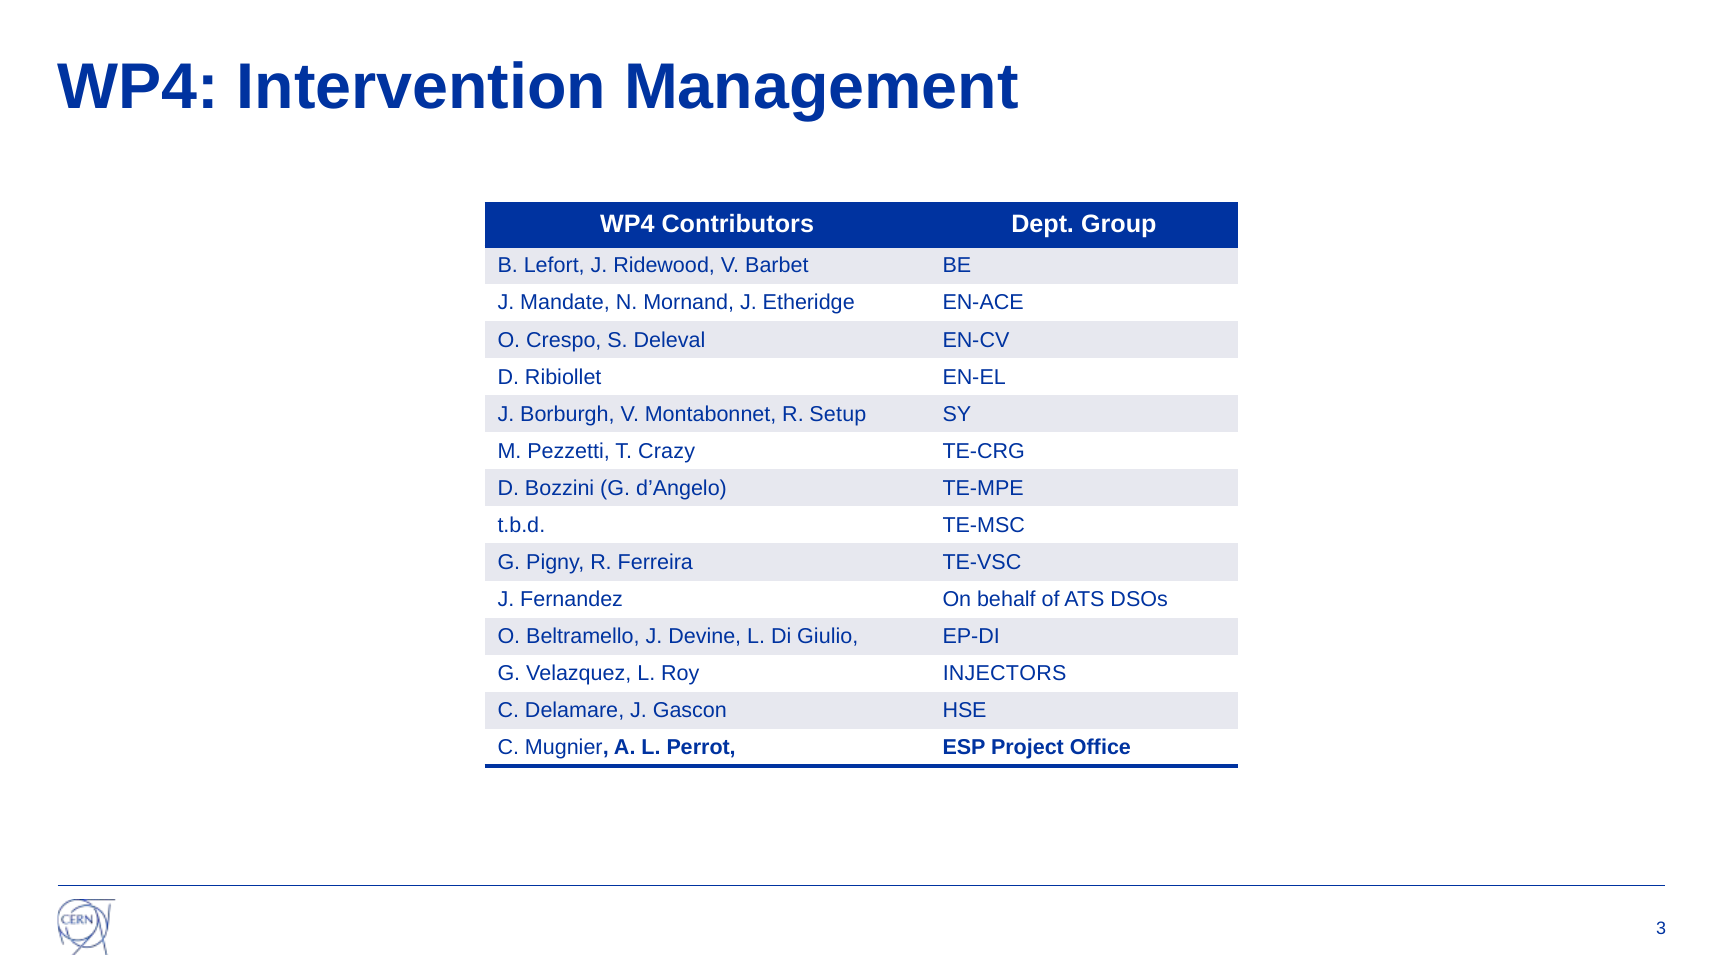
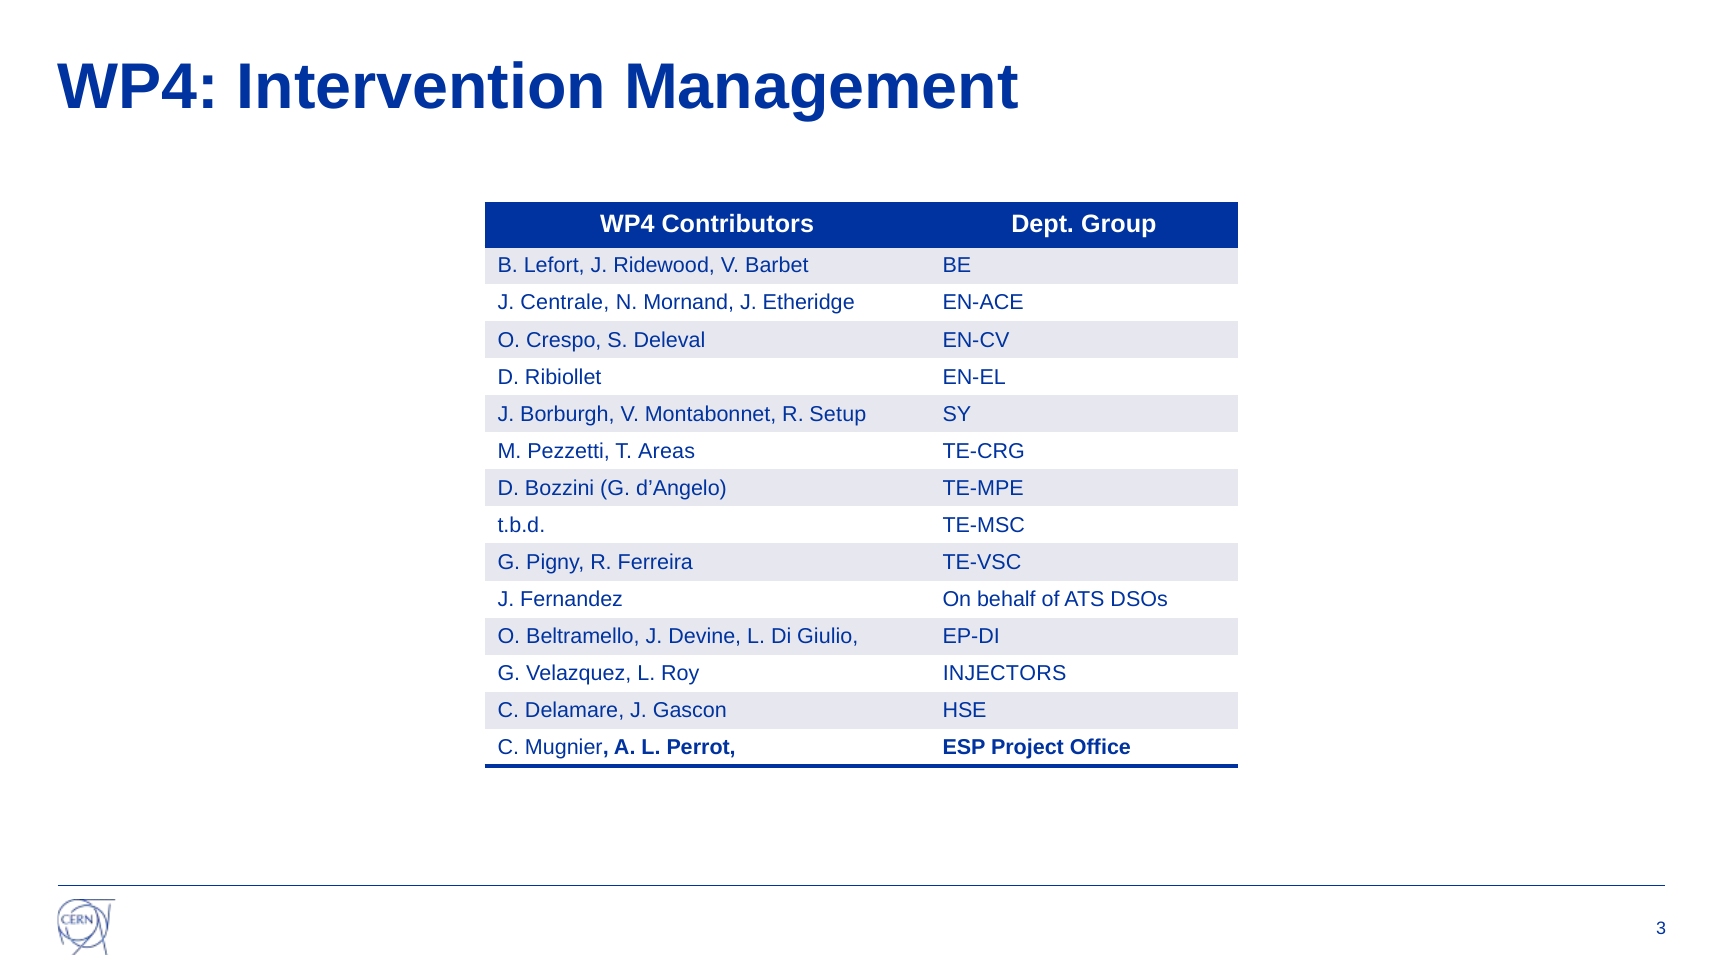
Mandate: Mandate -> Centrale
Crazy: Crazy -> Areas
